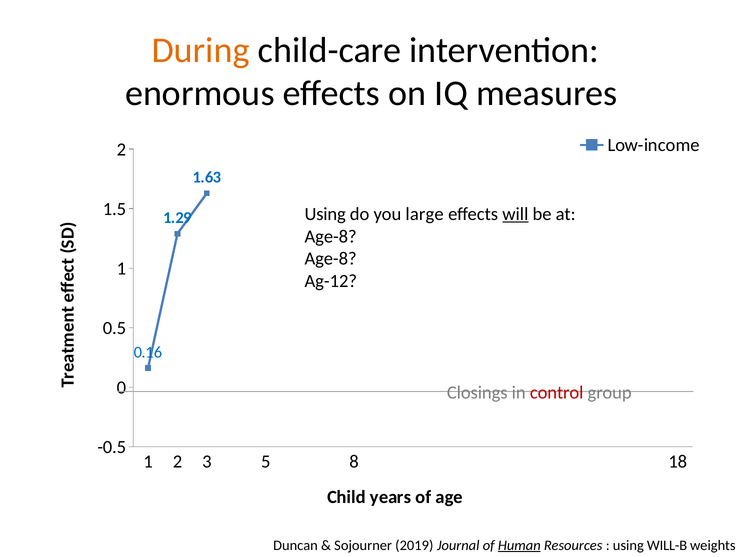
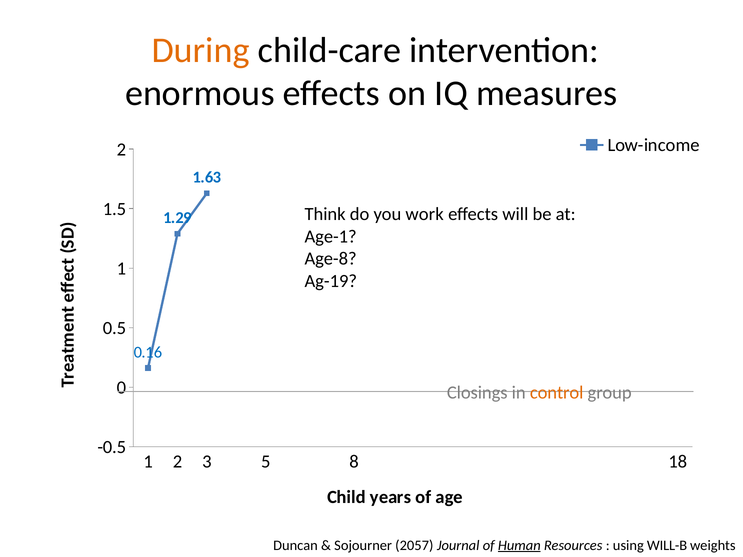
Using at (325, 214): Using -> Think
large: large -> work
will underline: present -> none
Age-8 at (331, 236): Age-8 -> Age-1
Ag-12: Ag-12 -> Ag-19
control colour: red -> orange
2019: 2019 -> 2057
